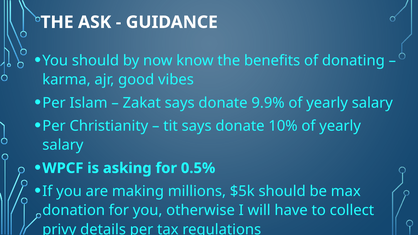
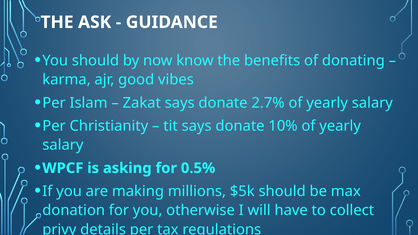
9.9%: 9.9% -> 2.7%
